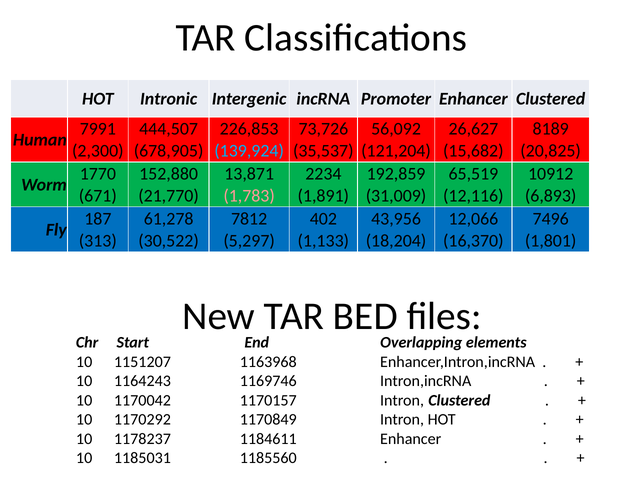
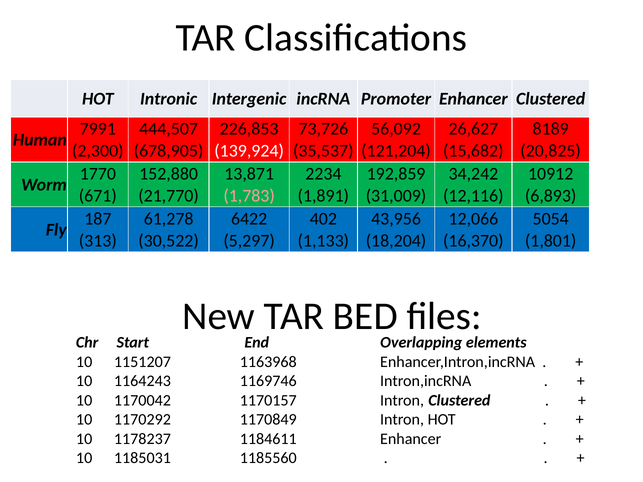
139,924 colour: light blue -> white
65,519: 65,519 -> 34,242
7812: 7812 -> 6422
7496: 7496 -> 5054
